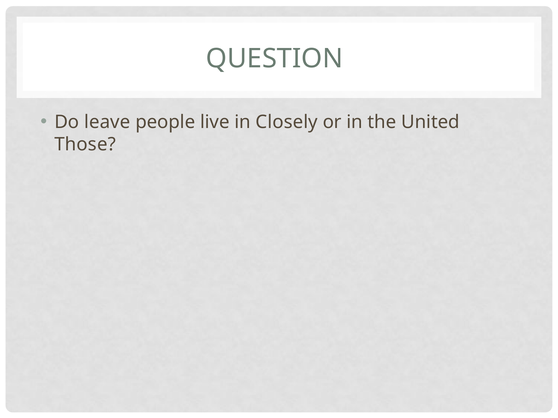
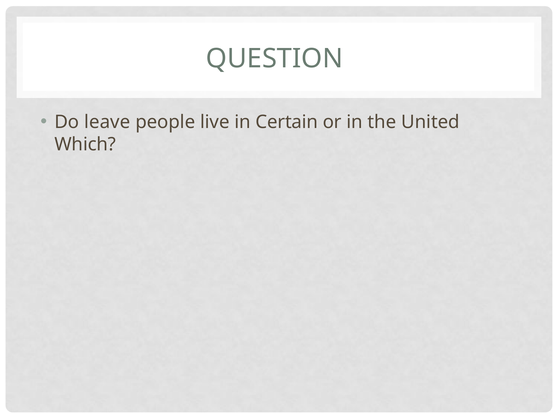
Closely: Closely -> Certain
Those: Those -> Which
